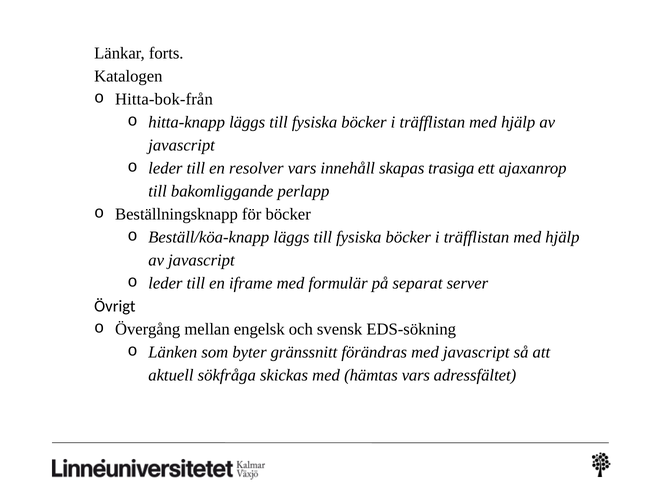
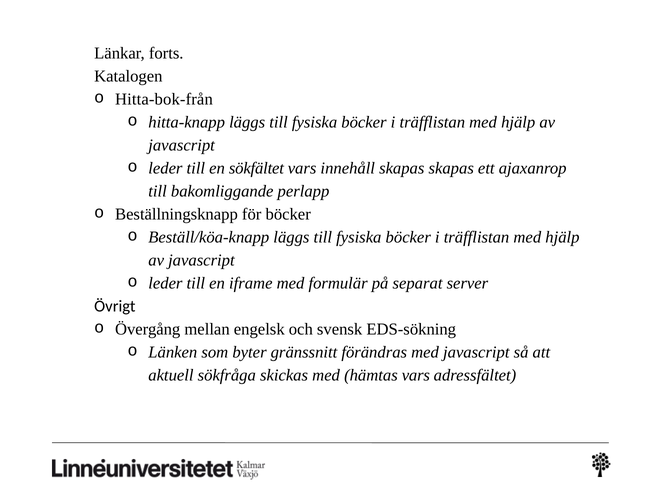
resolver: resolver -> sökfältet
skapas trasiga: trasiga -> skapas
